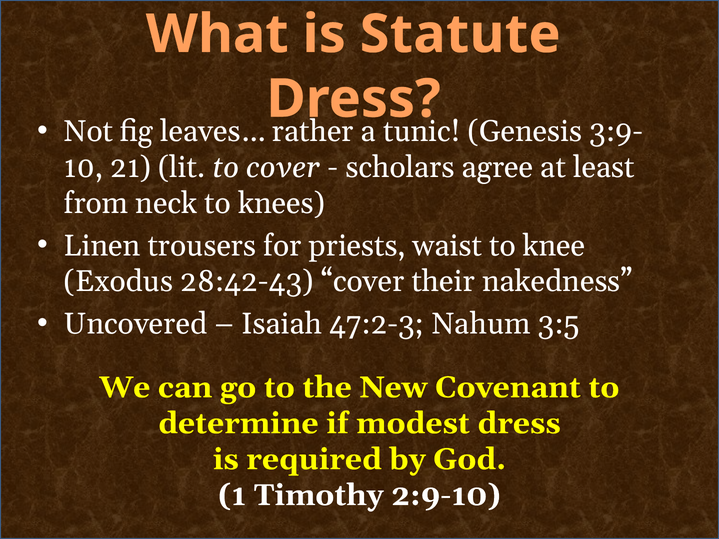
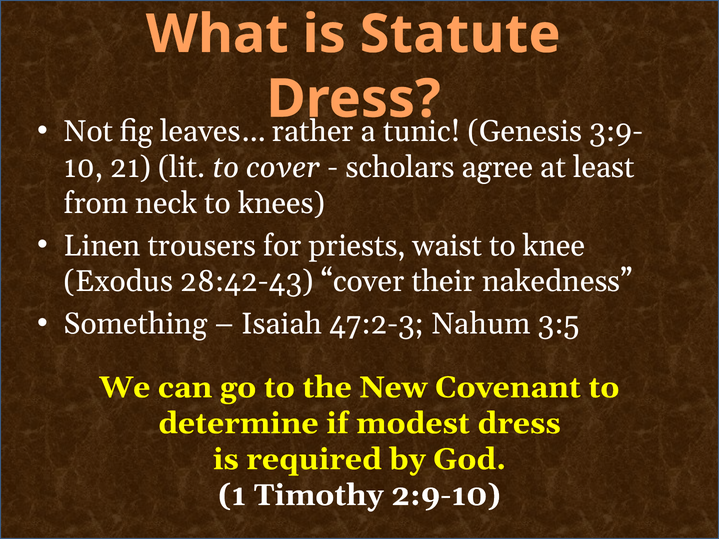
Uncovered: Uncovered -> Something
